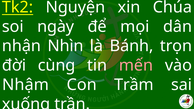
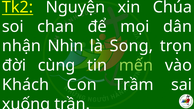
ngày: ngày -> chan
Bánh: Bánh -> Song
mến colour: pink -> light green
Nhậm: Nhậm -> Khách
